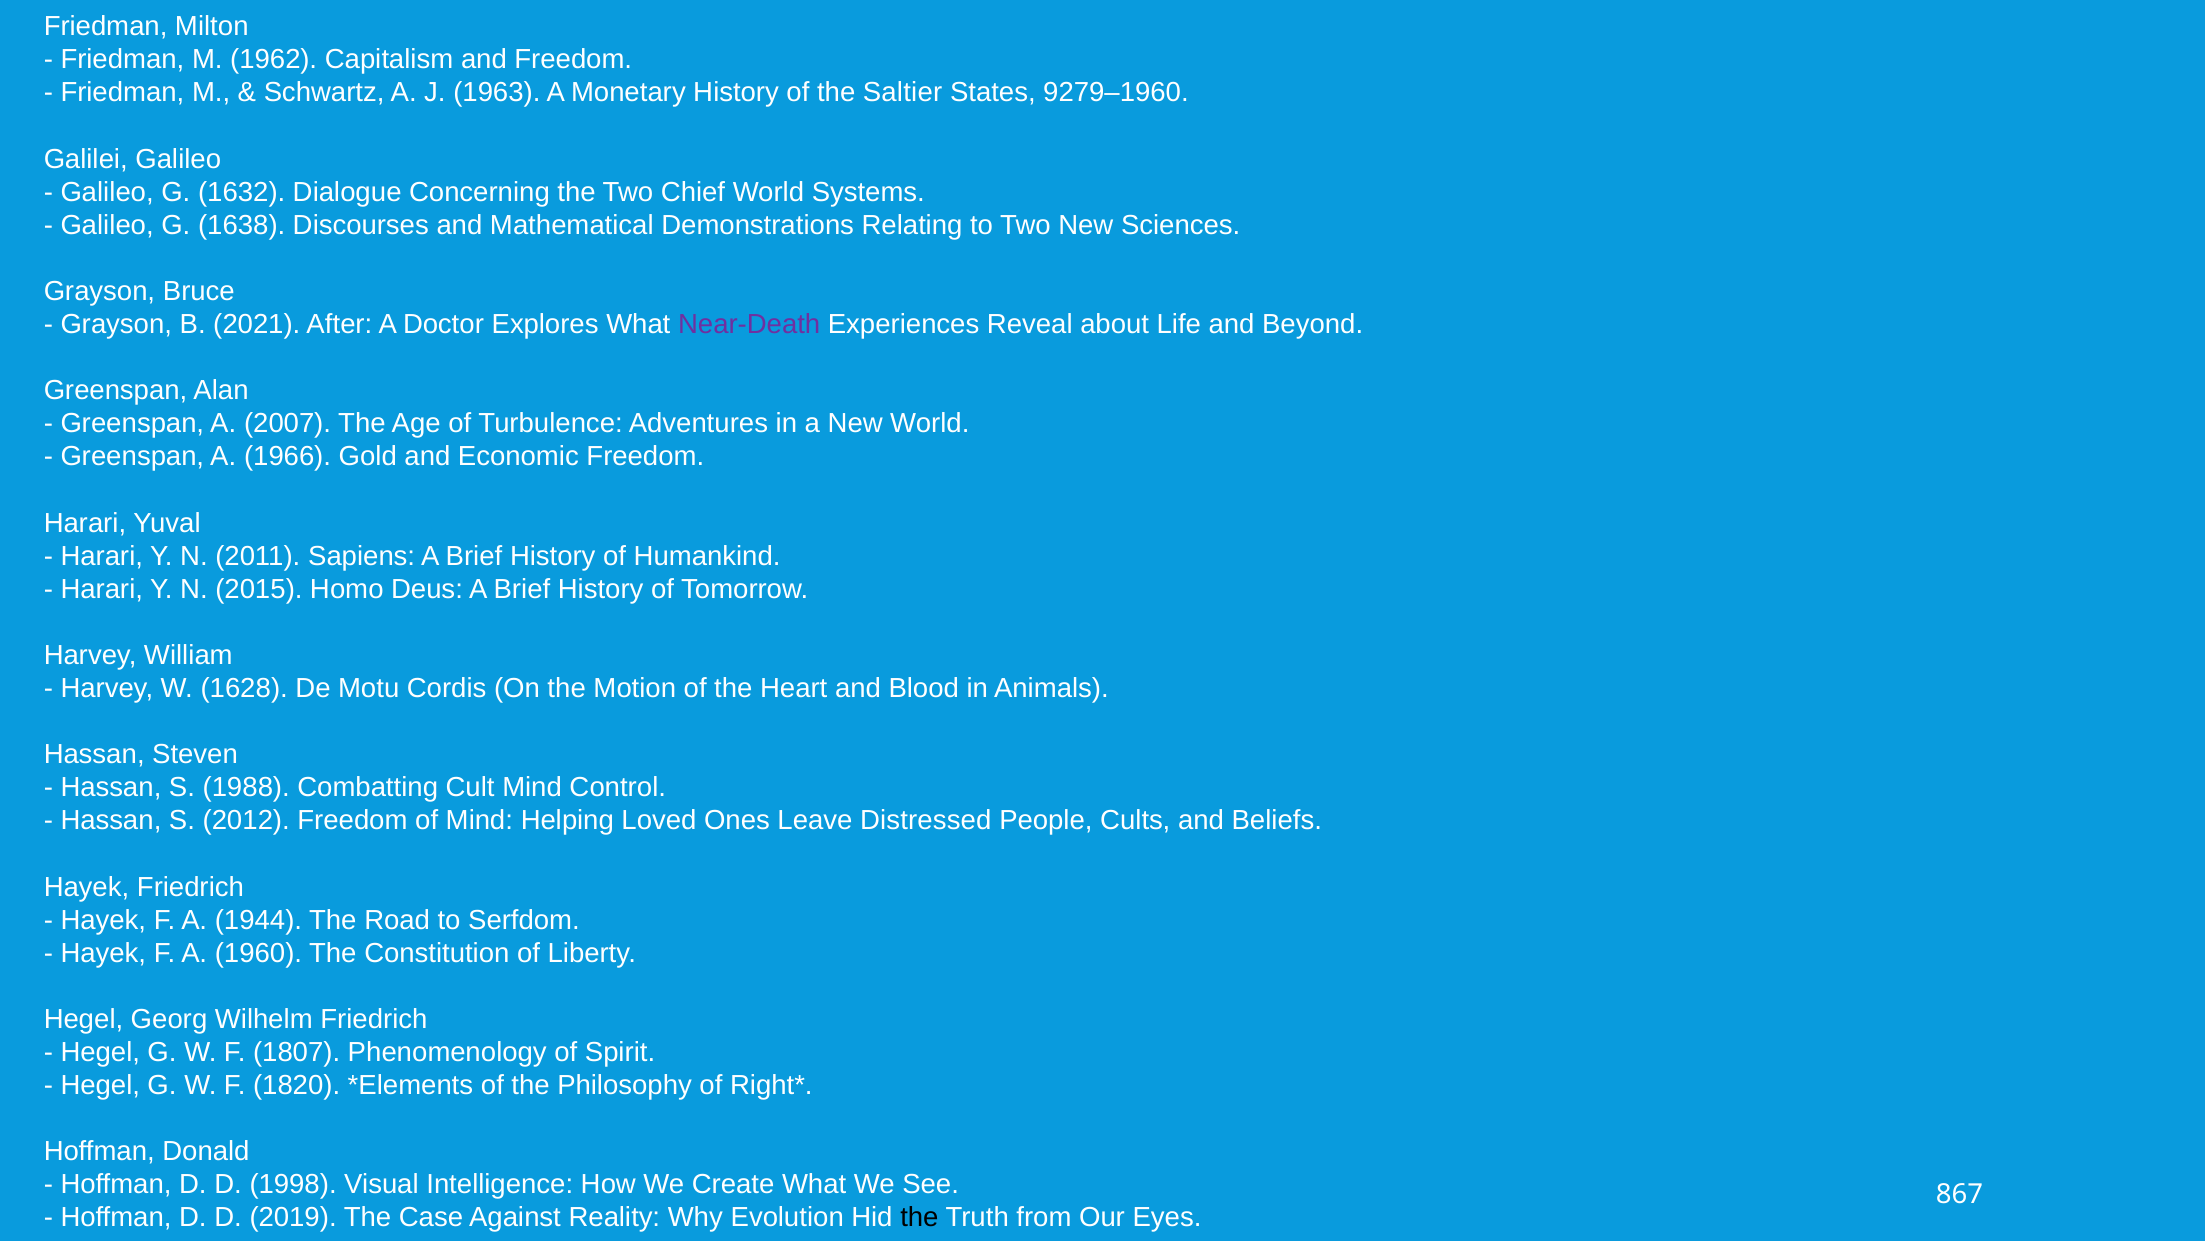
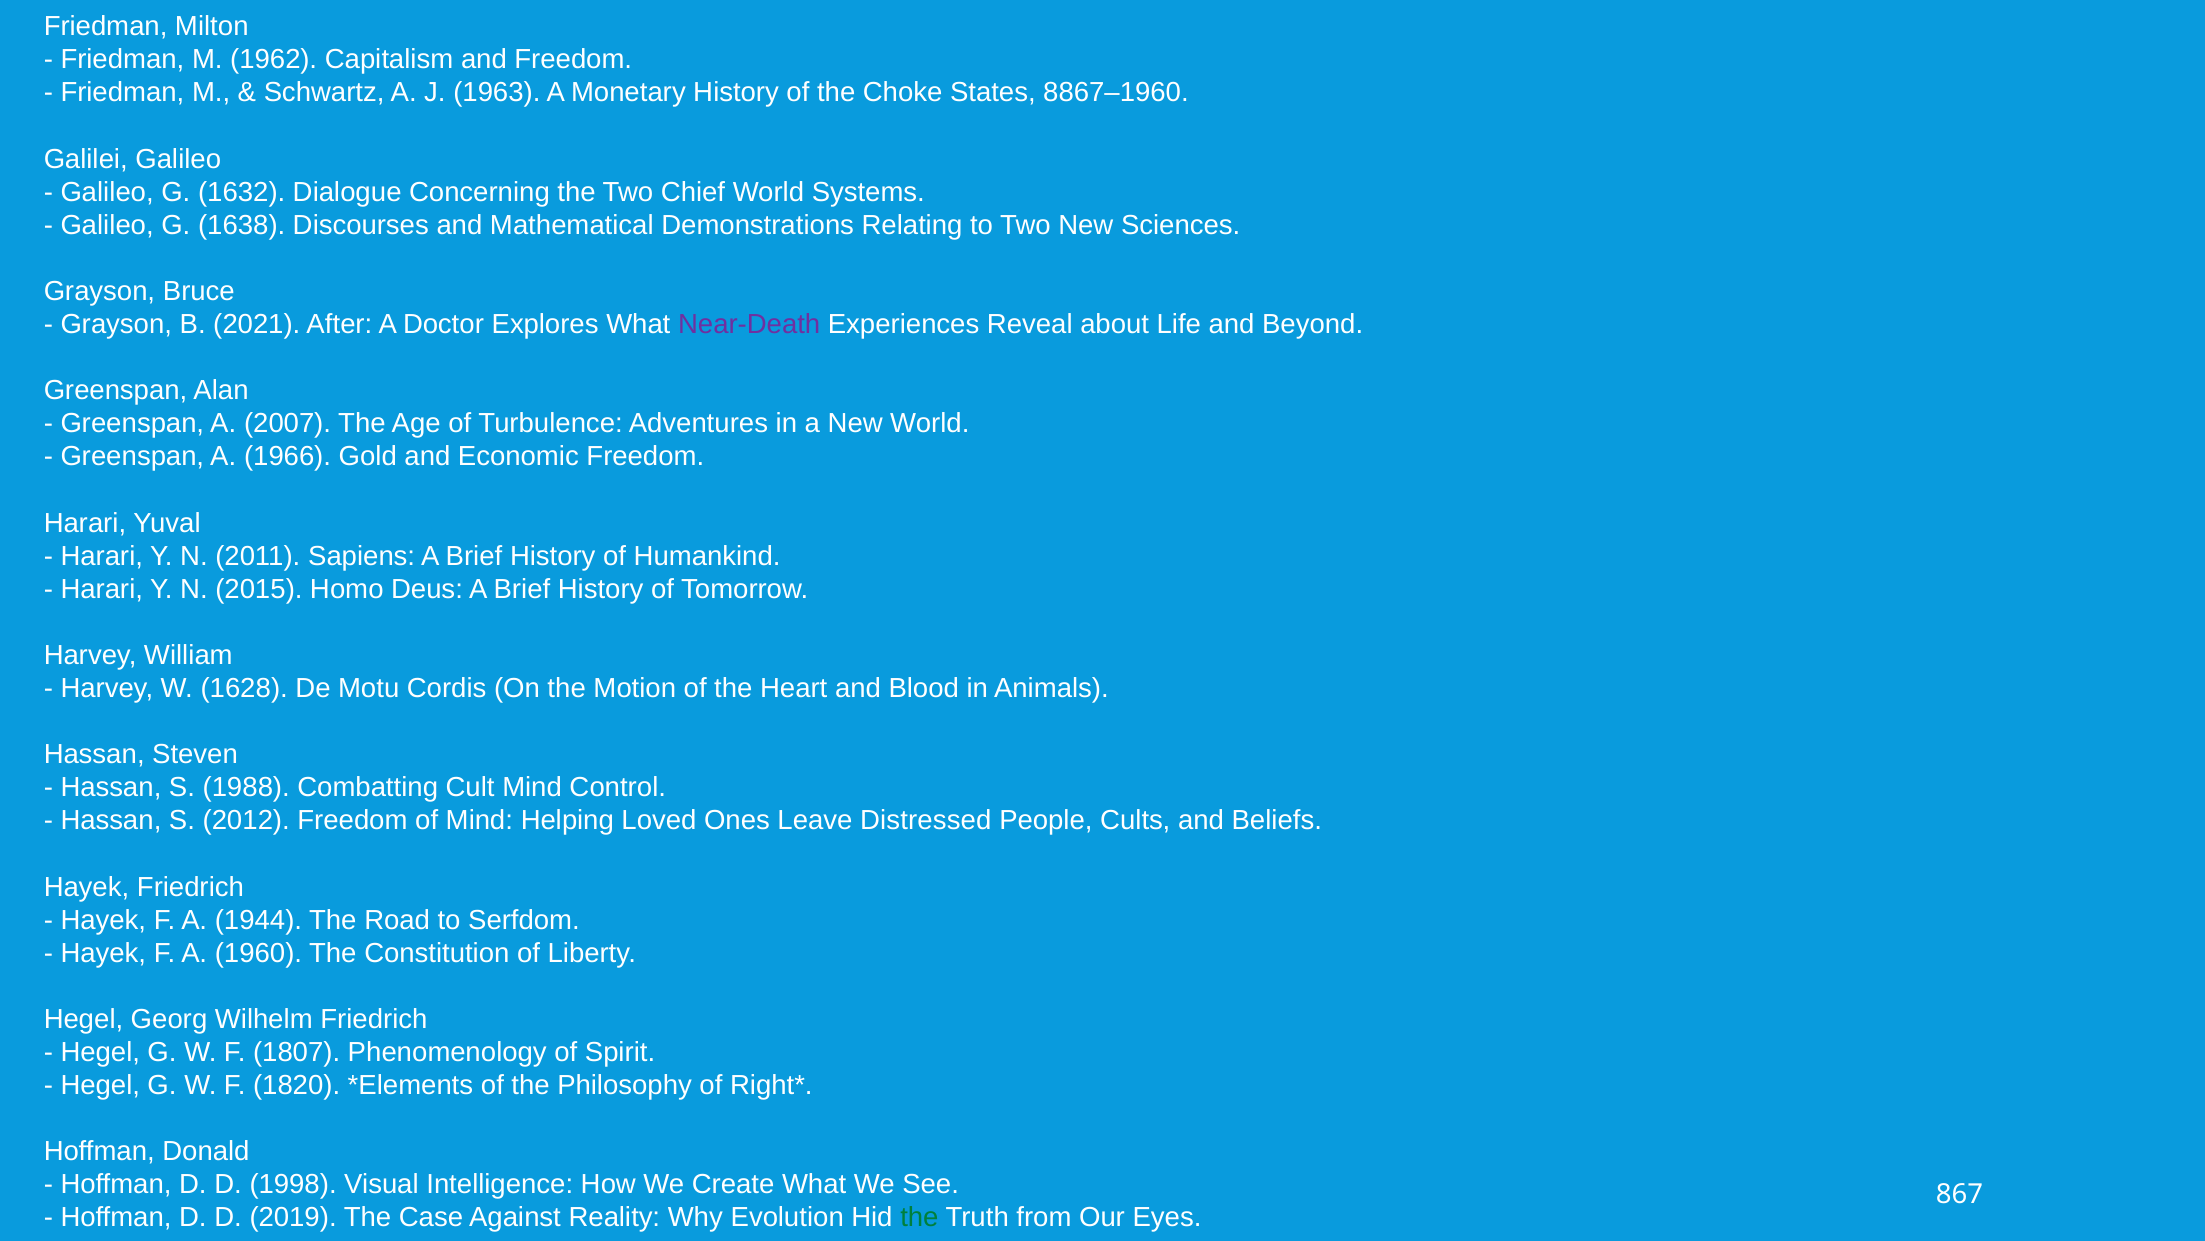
Saltier: Saltier -> Choke
9279–1960: 9279–1960 -> 8867–1960
the at (919, 1217) colour: black -> green
